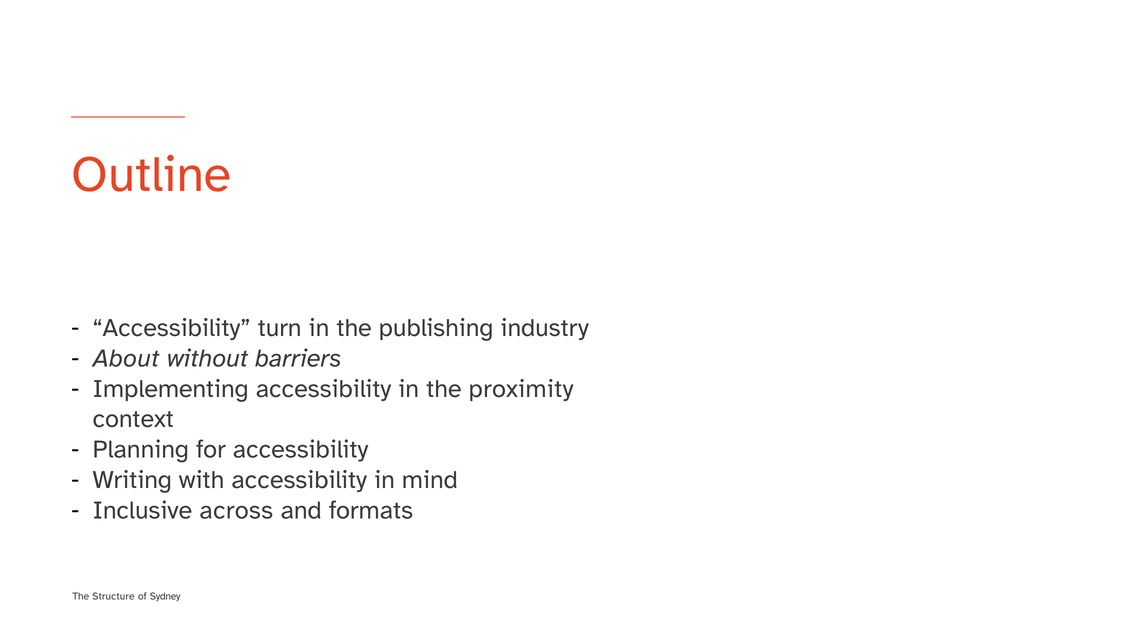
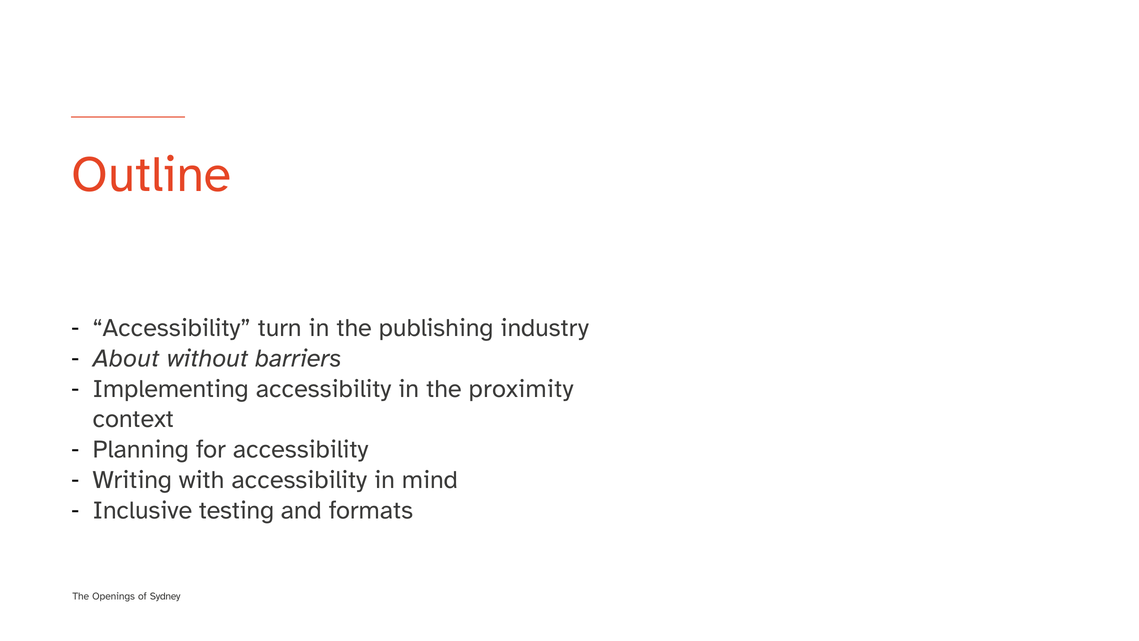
across: across -> testing
Structure: Structure -> Openings
